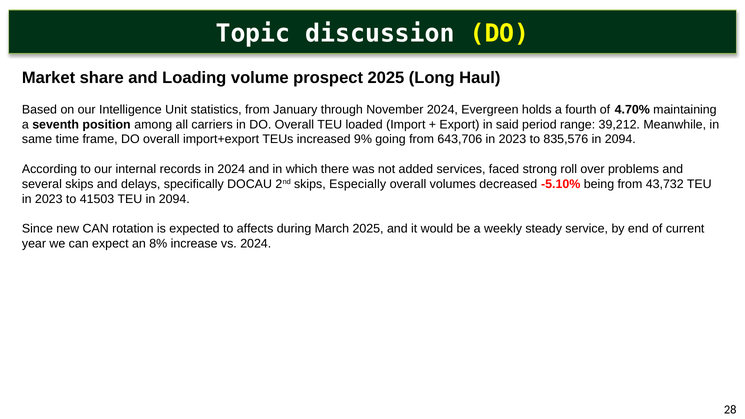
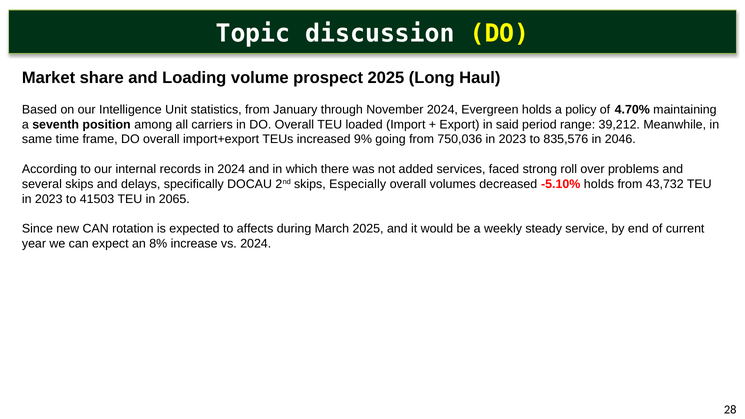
fourth: fourth -> policy
643,706: 643,706 -> 750,036
835,576 in 2094: 2094 -> 2046
-5.10% being: being -> holds
TEU in 2094: 2094 -> 2065
